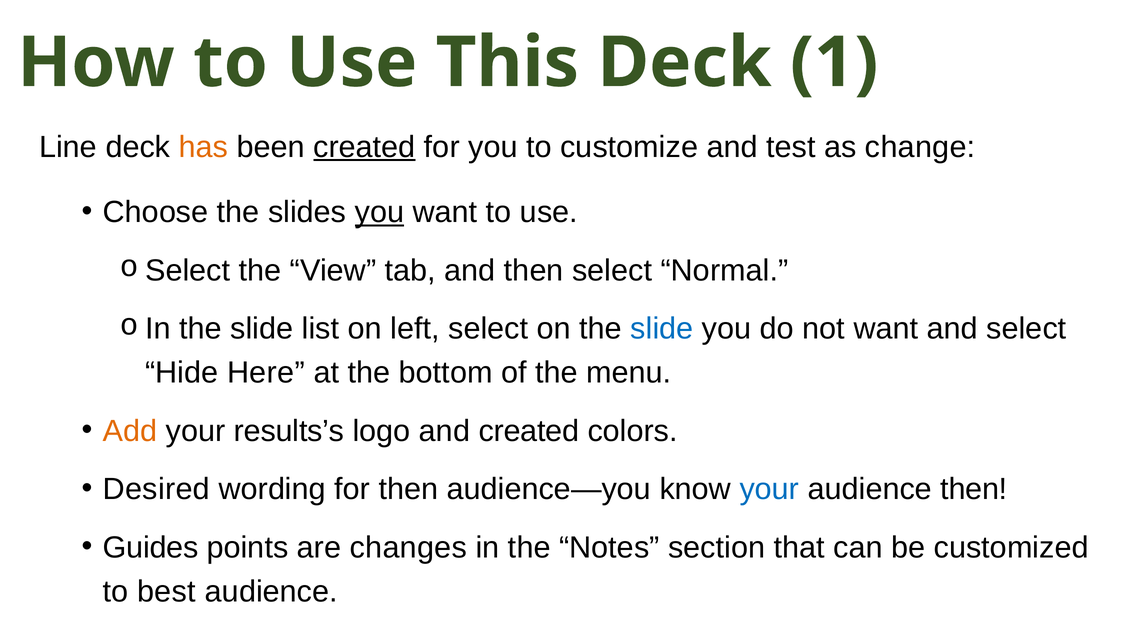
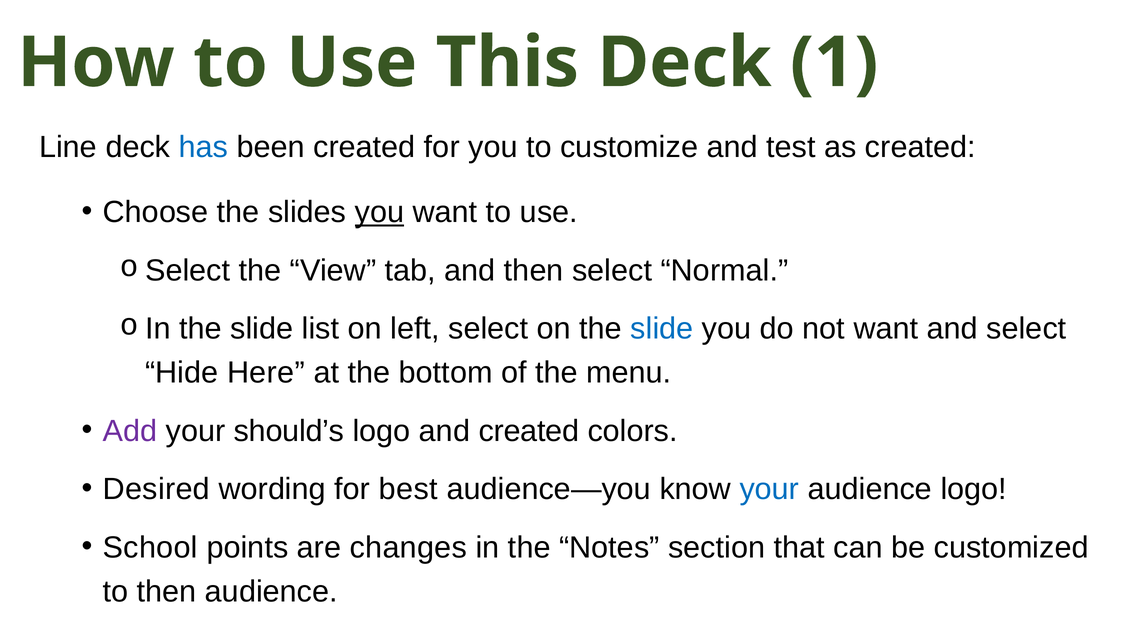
has colour: orange -> blue
created at (364, 147) underline: present -> none
as change: change -> created
Add colour: orange -> purple
results’s: results’s -> should’s
for then: then -> best
audience then: then -> logo
Guides: Guides -> School
to best: best -> then
